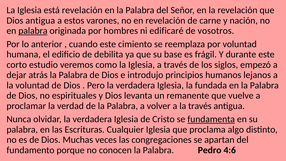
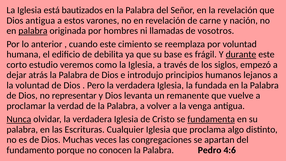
está revelación: revelación -> bautizados
edificaré: edificaré -> llamadas
durante underline: none -> present
espirituales: espirituales -> representar
la través: través -> venga
Nunca underline: none -> present
